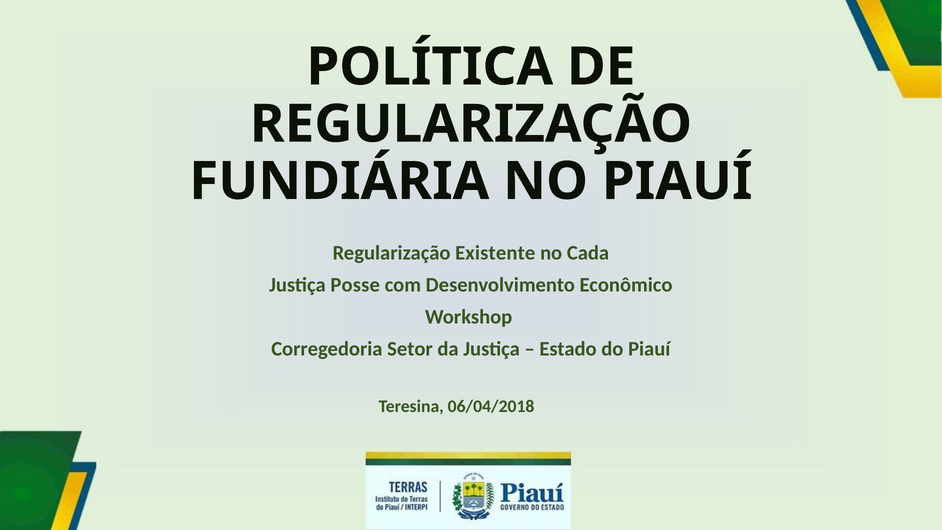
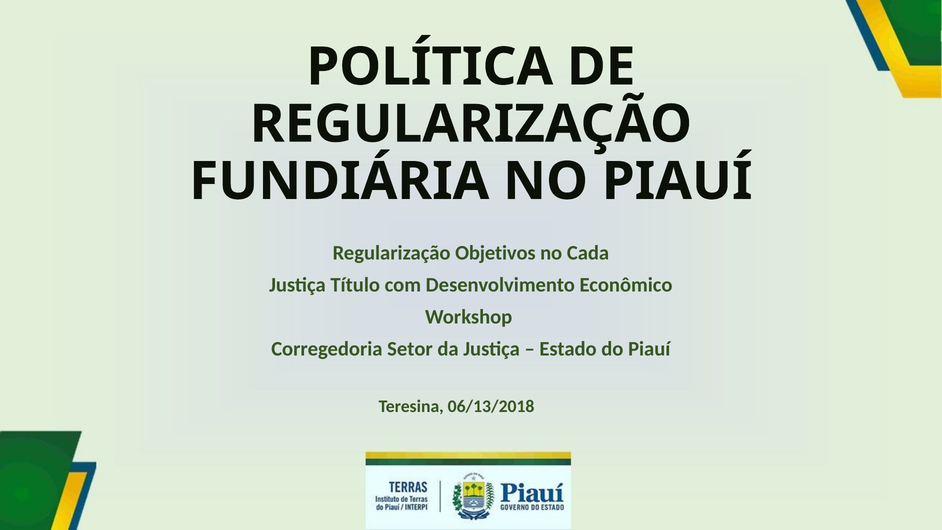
Existente: Existente -> Objetivos
Posse: Posse -> Título
06/04/2018: 06/04/2018 -> 06/13/2018
